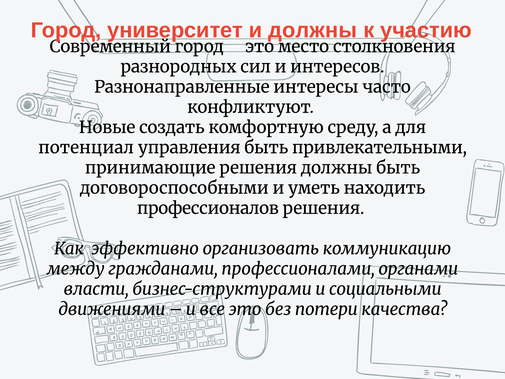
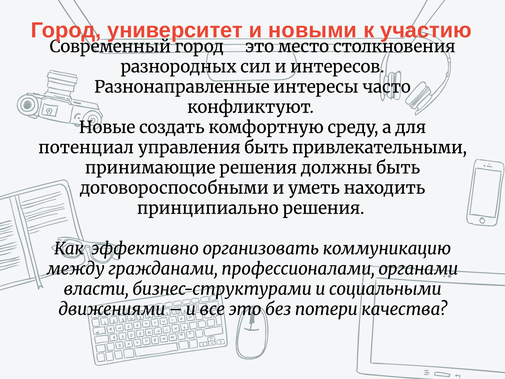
и должны: должны -> новыми
профессионалов: профессионалов -> принципиально
